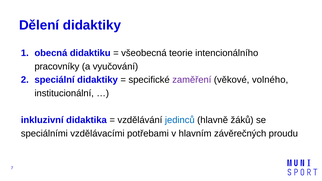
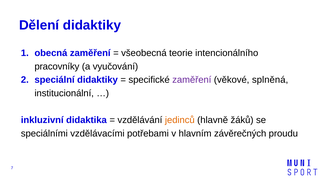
obecná didaktiku: didaktiku -> zaměření
volného: volného -> splněná
jedinců colour: blue -> orange
